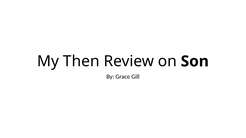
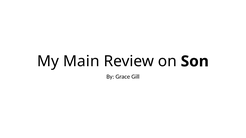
Then: Then -> Main
